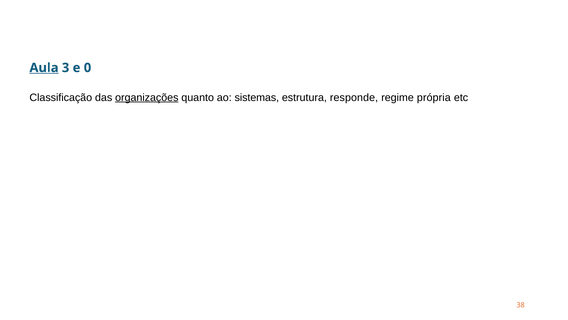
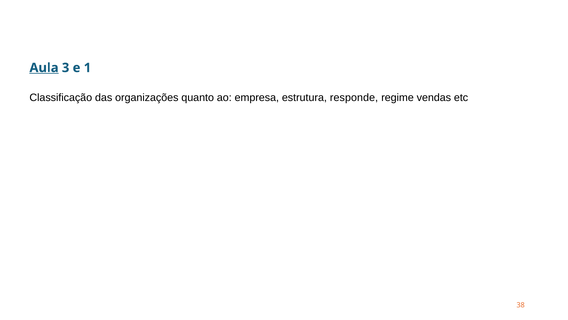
0: 0 -> 1
organizações underline: present -> none
sistemas: sistemas -> empresa
própria: própria -> vendas
